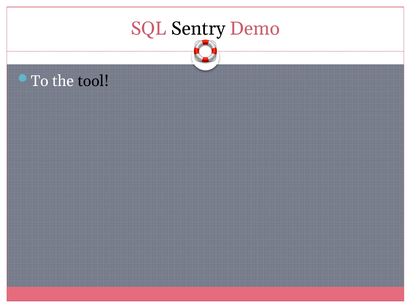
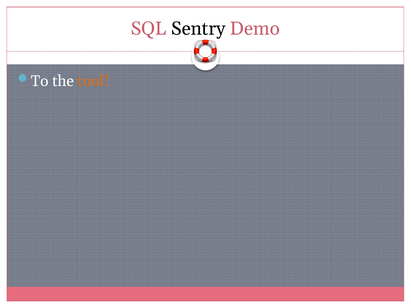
tool colour: black -> orange
